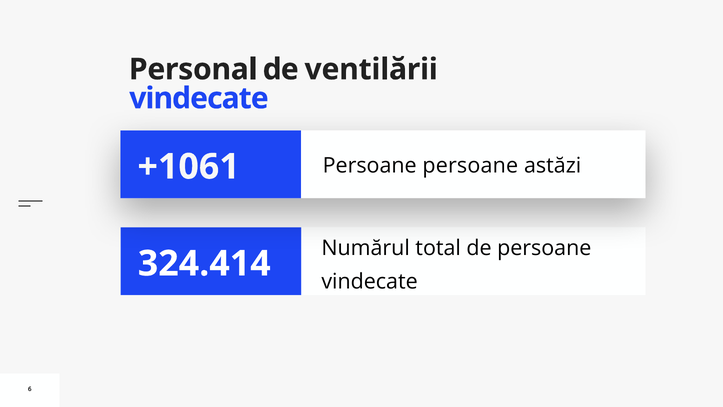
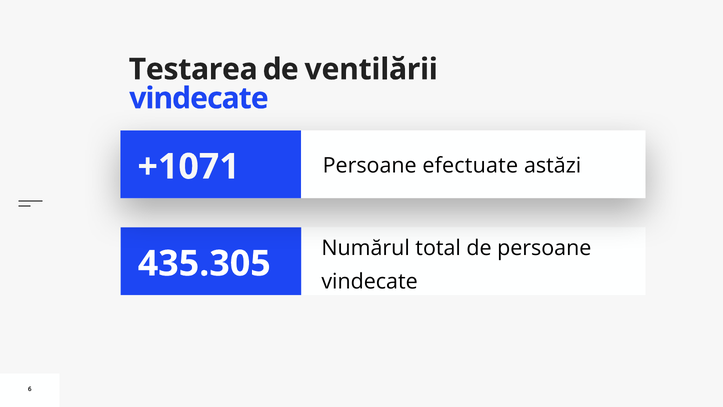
Personal: Personal -> Testarea
+1061: +1061 -> +1071
Persoane persoane: persoane -> efectuate
324.414: 324.414 -> 435.305
